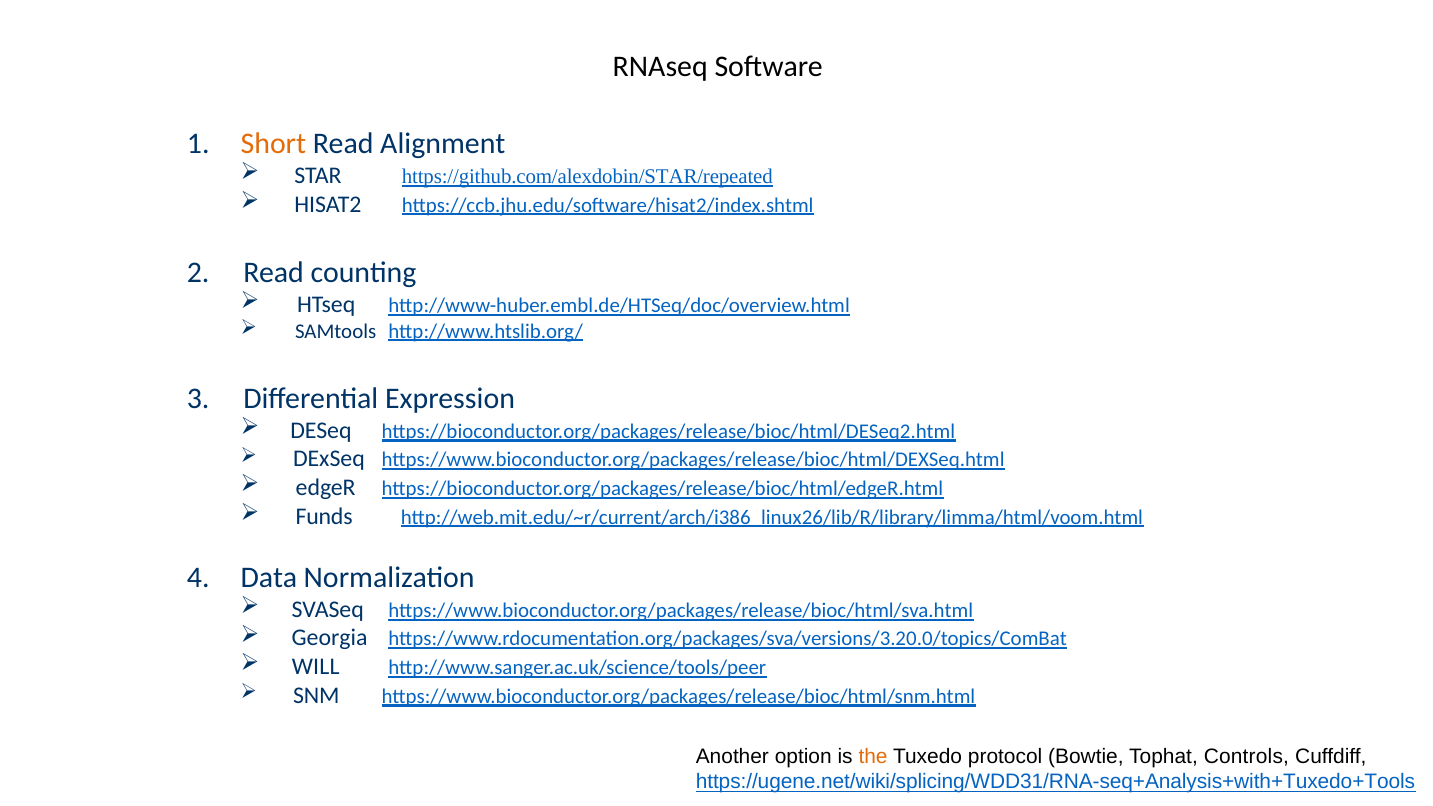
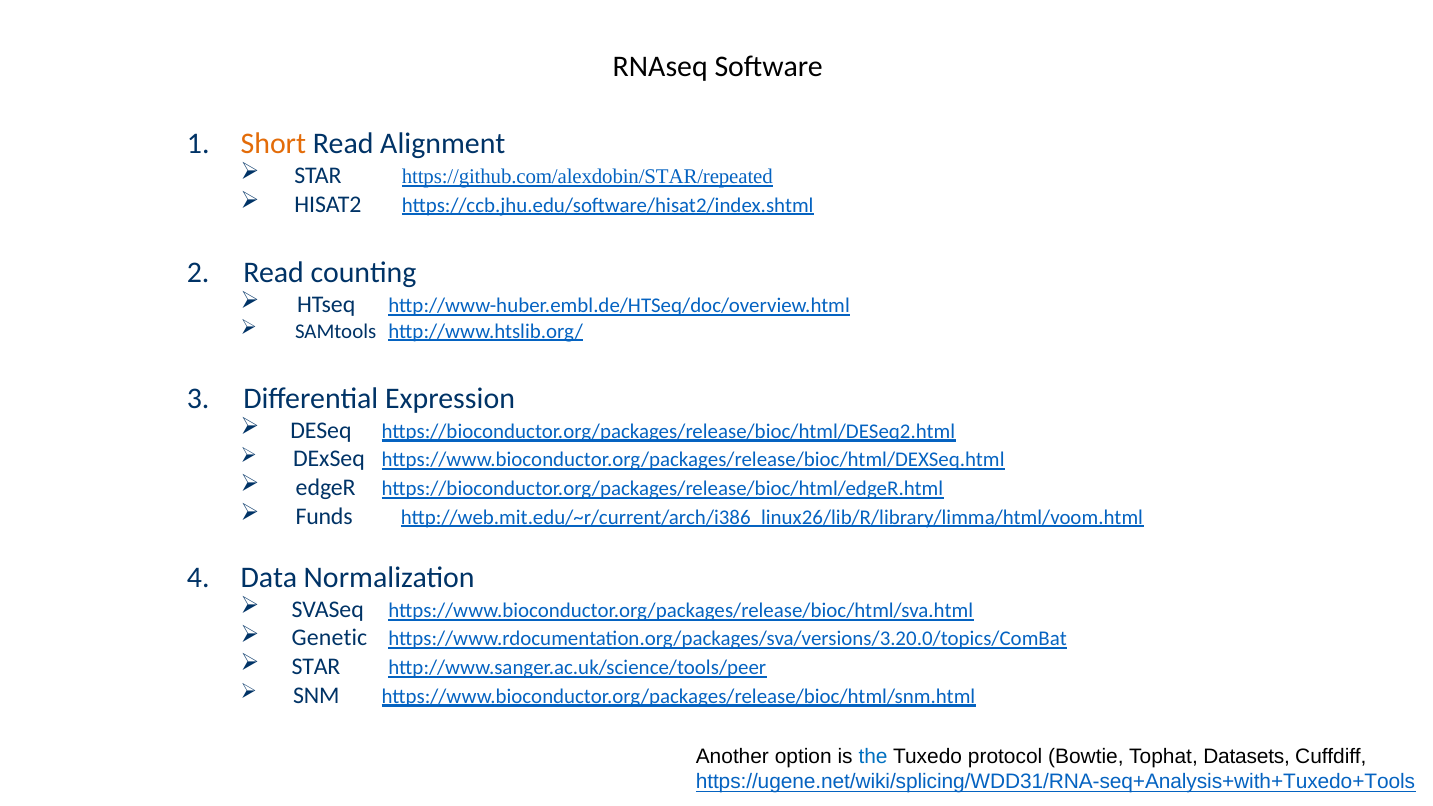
Georgia: Georgia -> Genetic
WILL at (316, 667): WILL -> STAR
the colour: orange -> blue
Controls: Controls -> Datasets
